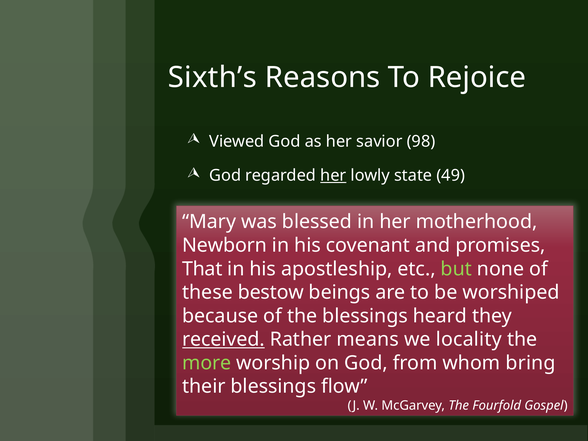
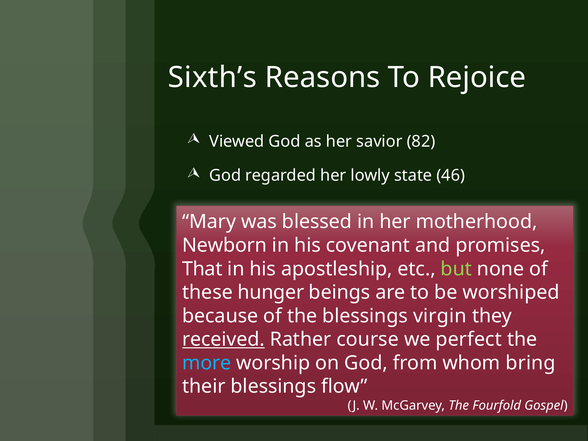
98: 98 -> 82
her at (333, 176) underline: present -> none
49: 49 -> 46
bestow: bestow -> hunger
heard: heard -> virgin
means: means -> course
locality: locality -> perfect
more colour: light green -> light blue
